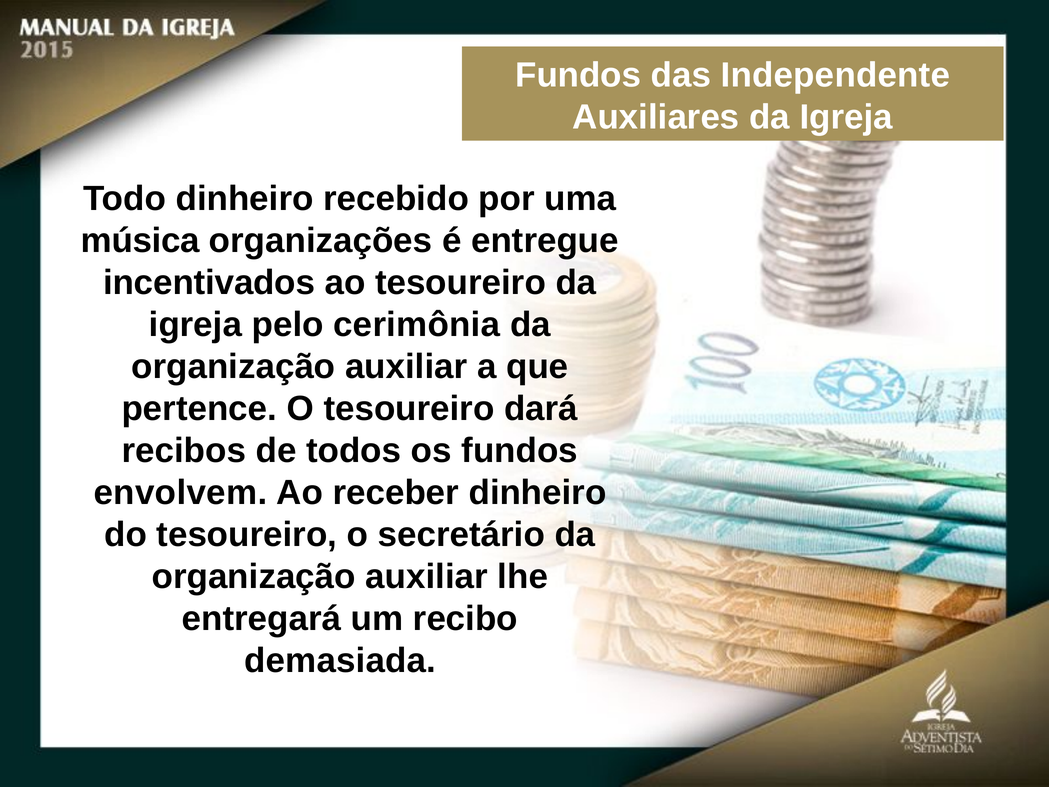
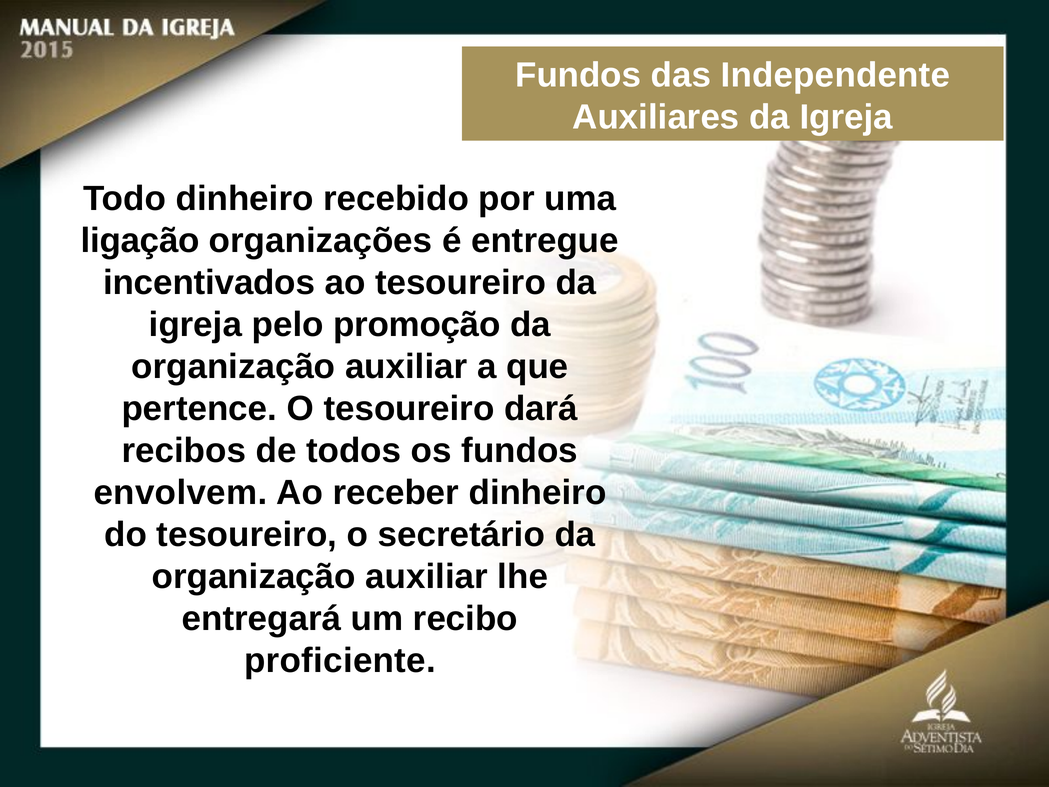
música: música -> ligação
cerimônia: cerimônia -> promoção
demasiada: demasiada -> proficiente
